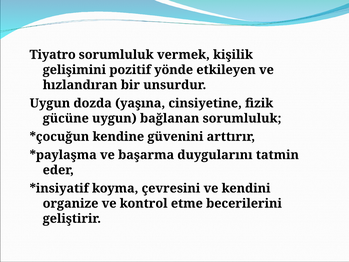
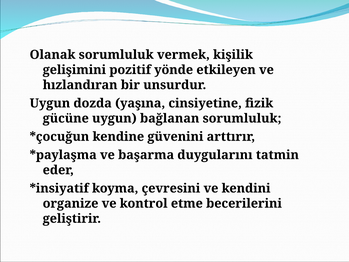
Tiyatro: Tiyatro -> Olanak
